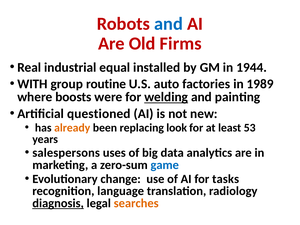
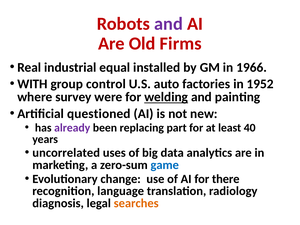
and at (169, 24) colour: blue -> purple
1944: 1944 -> 1966
routine: routine -> control
1989: 1989 -> 1952
boosts: boosts -> survey
already colour: orange -> purple
look: look -> part
53: 53 -> 40
salespersons: salespersons -> uncorrelated
tasks: tasks -> there
diagnosis underline: present -> none
